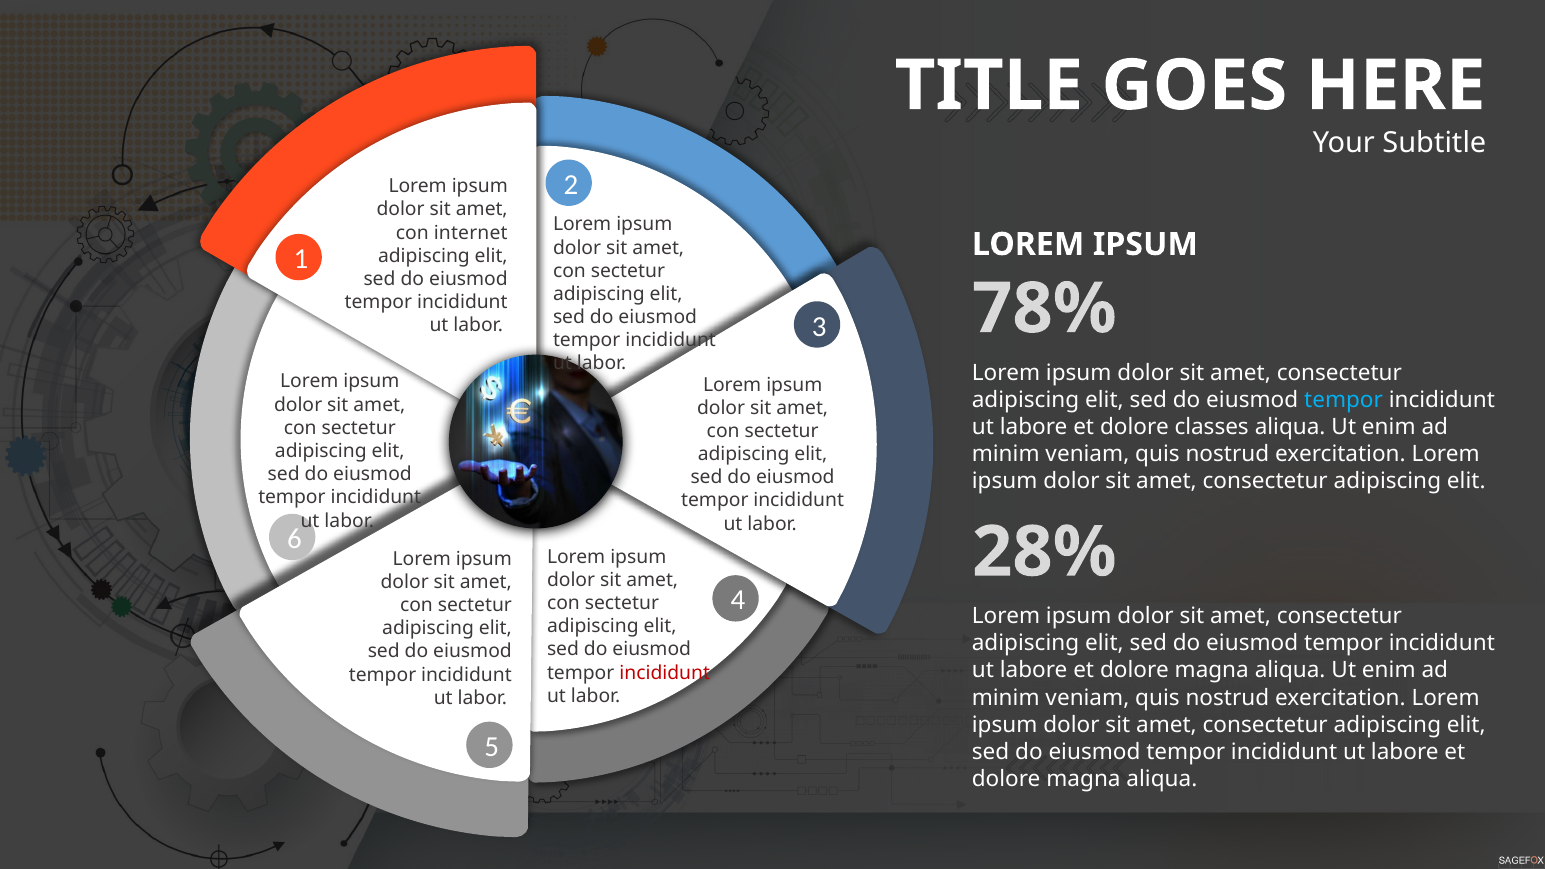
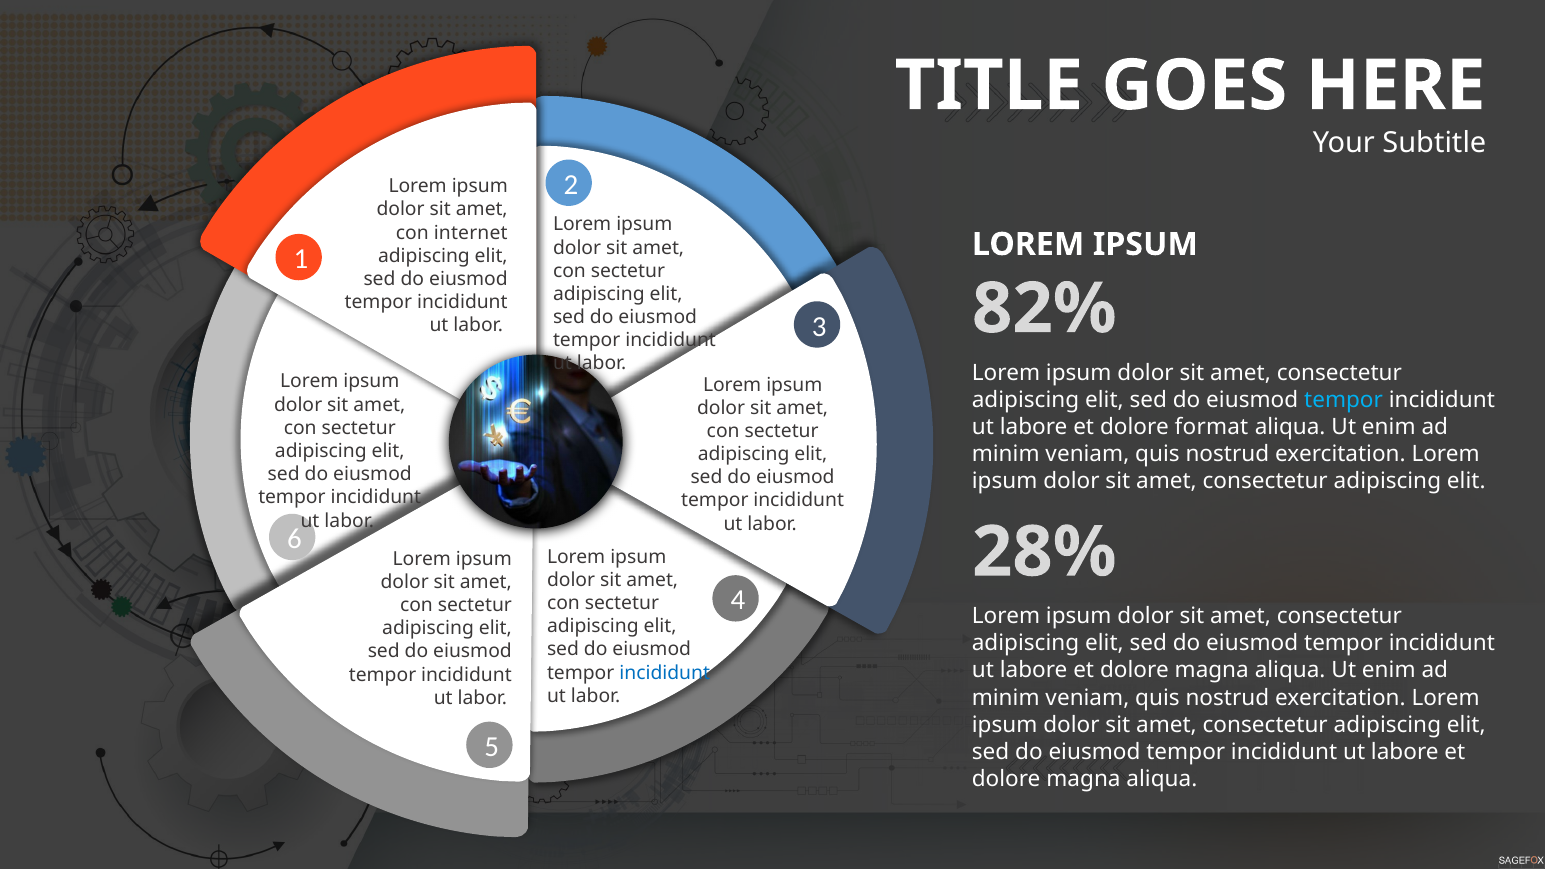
78%: 78% -> 82%
classes: classes -> format
incididunt at (665, 673) colour: red -> blue
